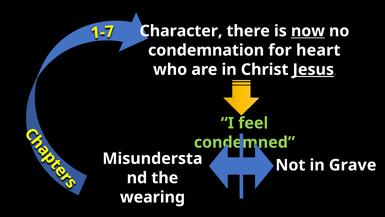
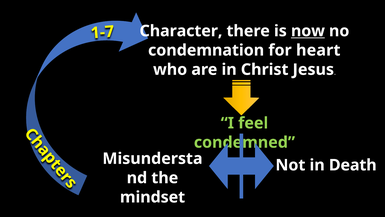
Jesus underline: present -> none
Grave: Grave -> Death
wearing: wearing -> mindset
